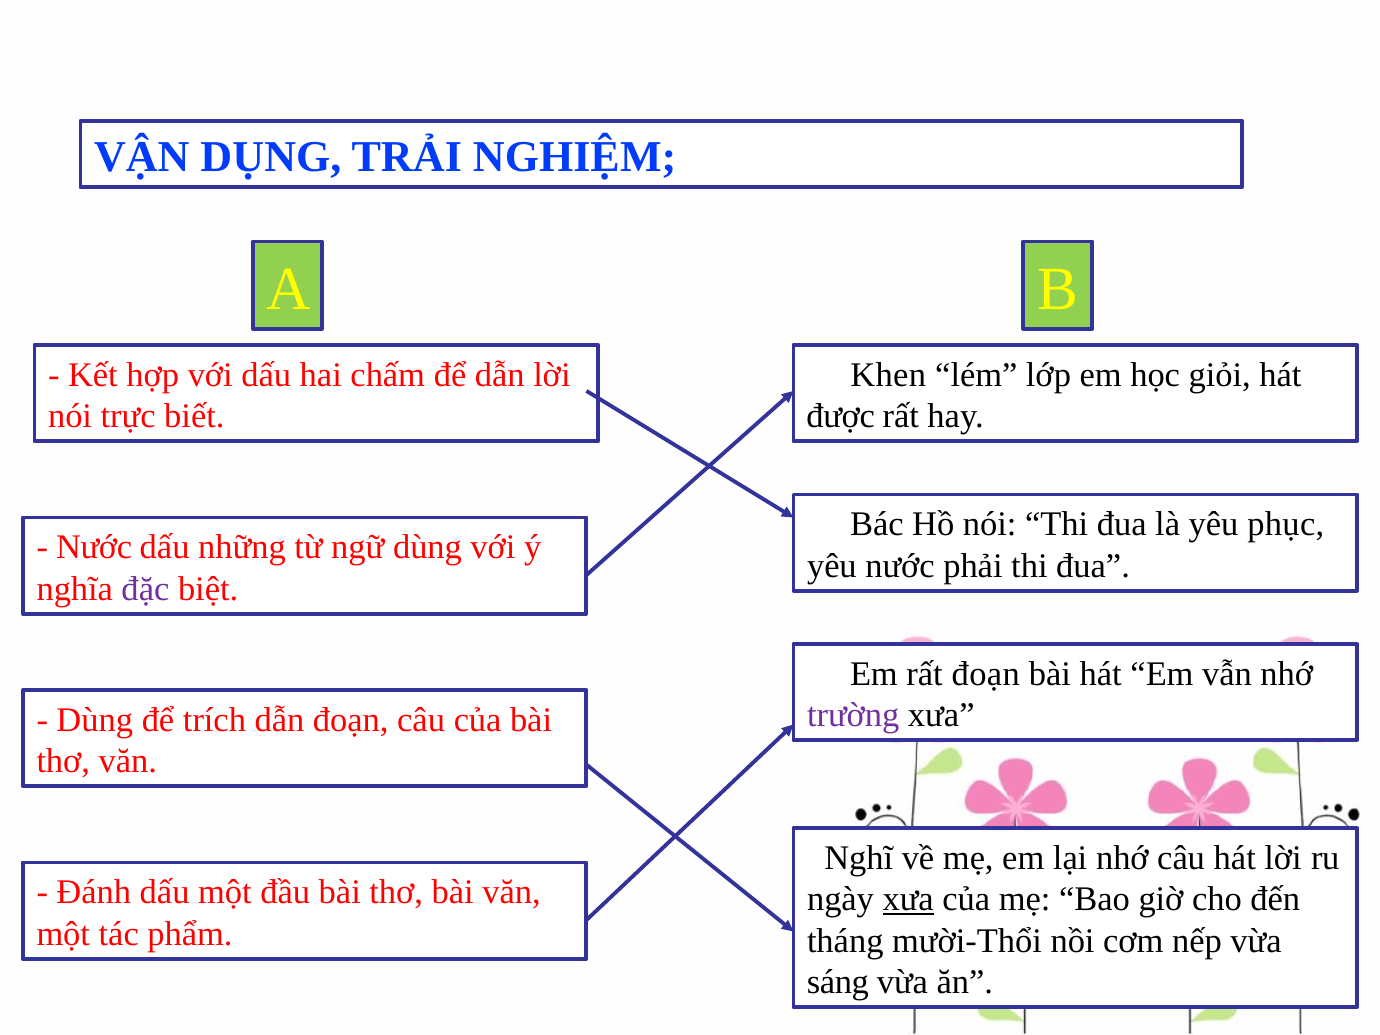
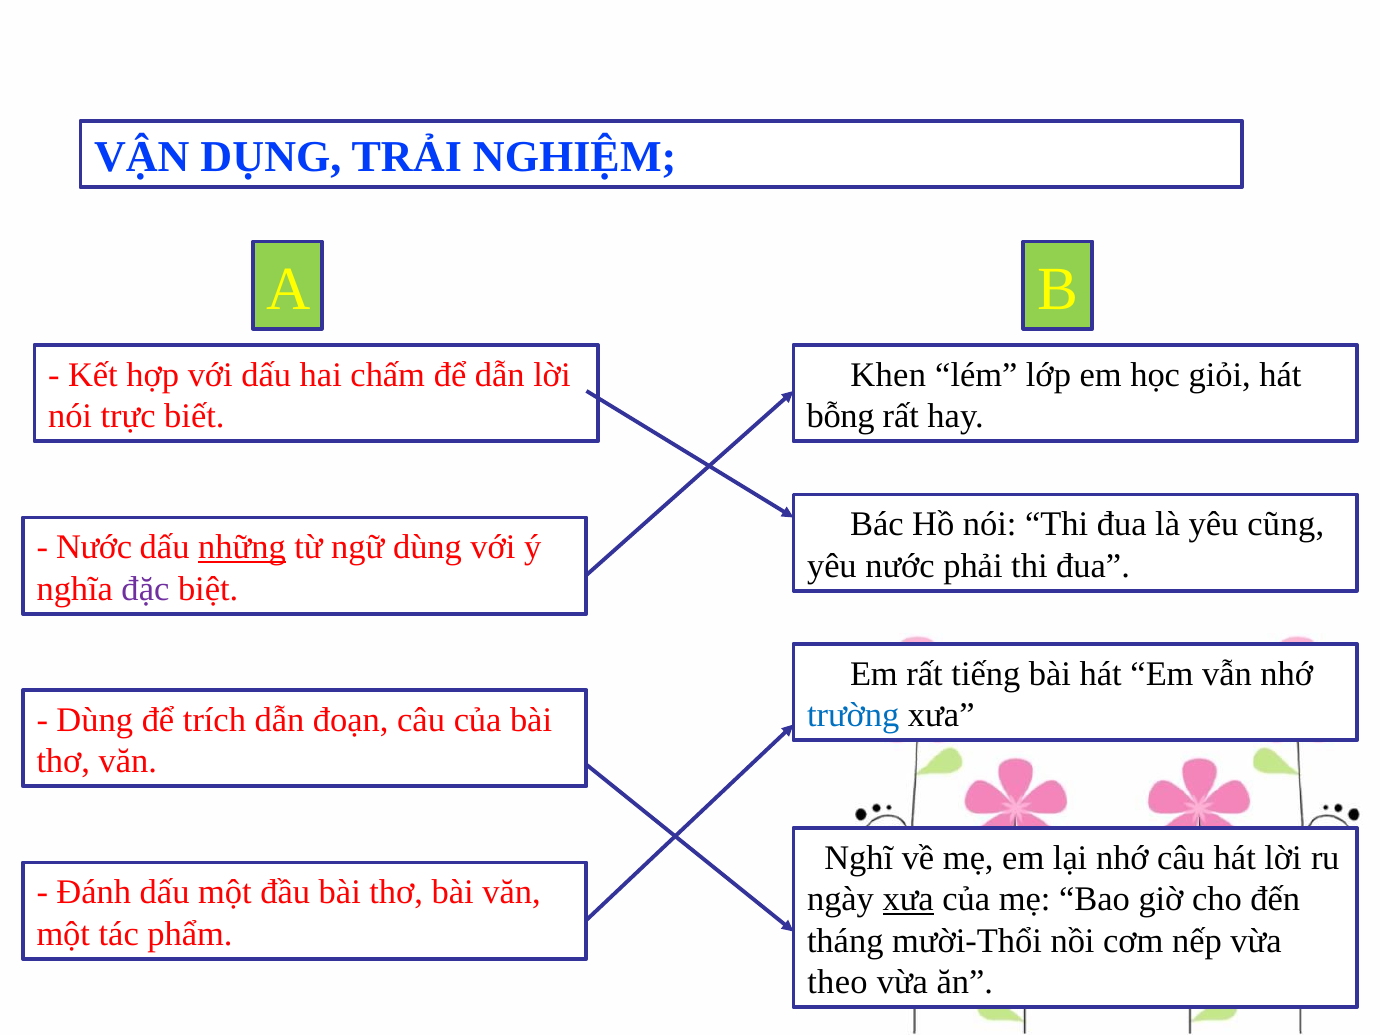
được: được -> bỗng
phục: phục -> cũng
những underline: none -> present
rất đoạn: đoạn -> tiếng
trường colour: purple -> blue
sáng: sáng -> theo
